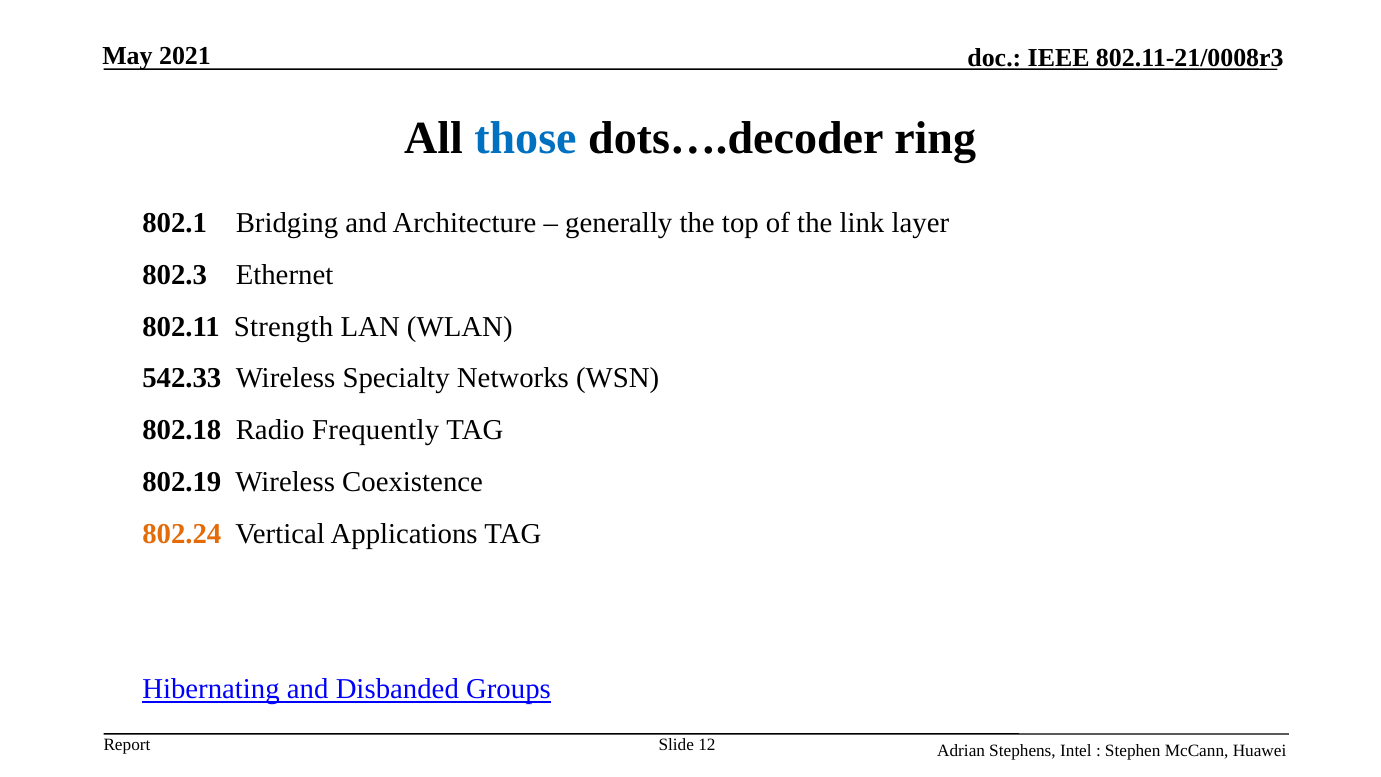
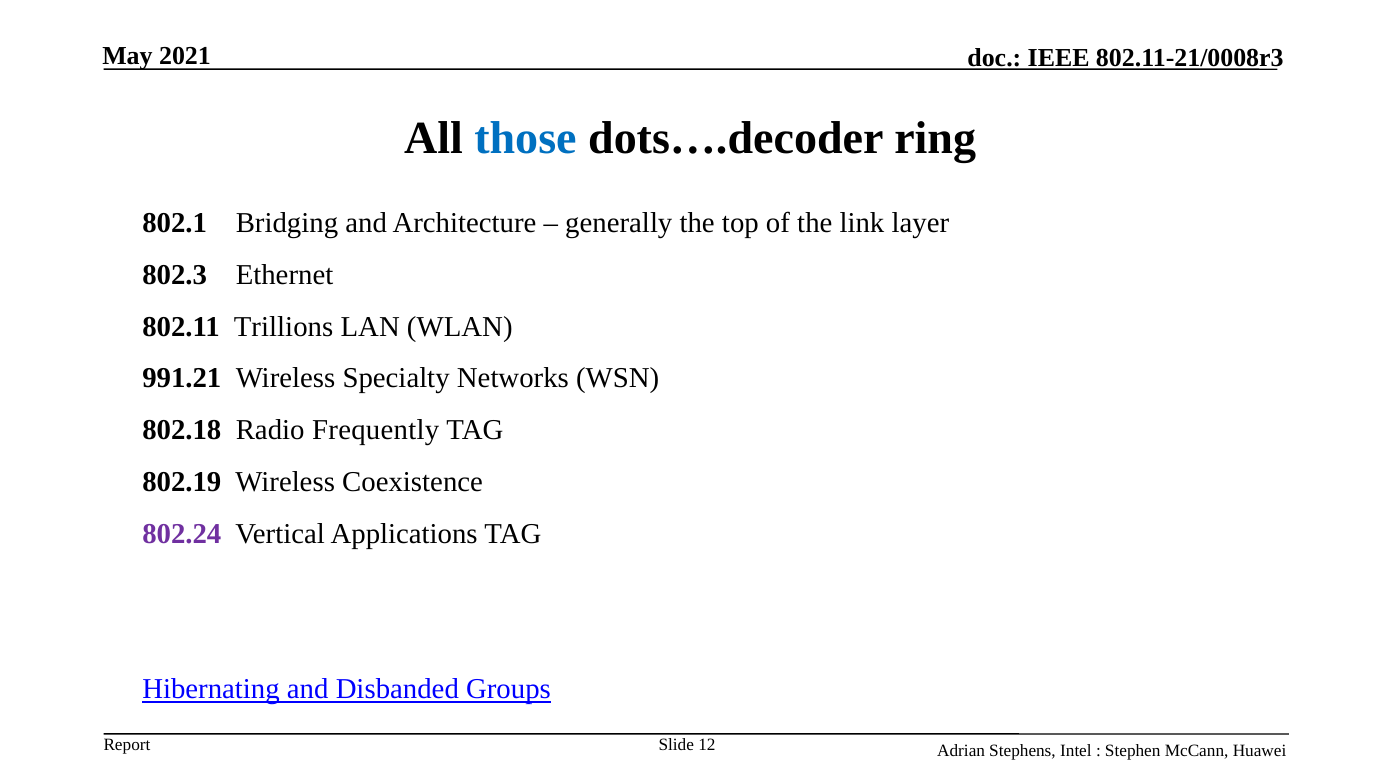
Strength: Strength -> Trillions
542.33: 542.33 -> 991.21
802.24 colour: orange -> purple
